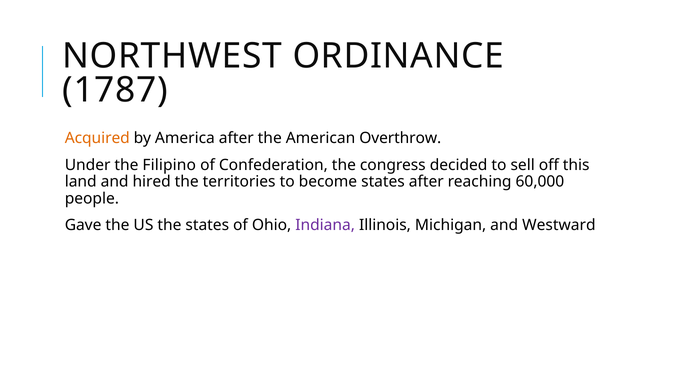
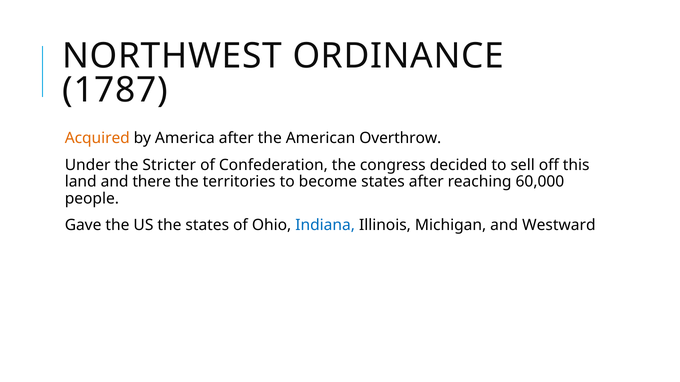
Filipino: Filipino -> Stricter
hired: hired -> there
Indiana colour: purple -> blue
